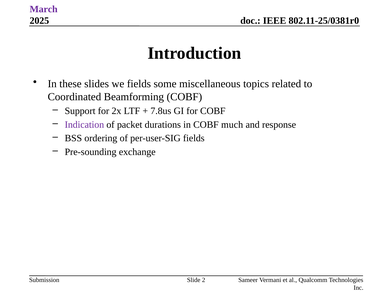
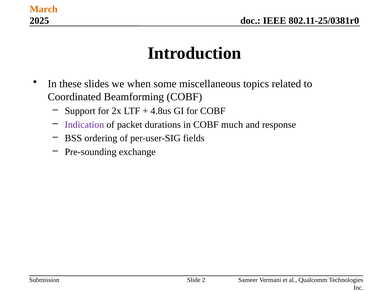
March colour: purple -> orange
we fields: fields -> when
7.8us: 7.8us -> 4.8us
